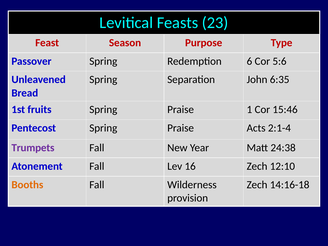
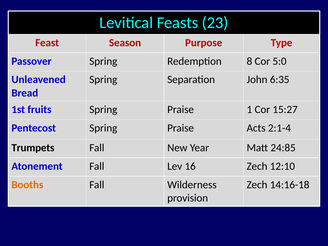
6: 6 -> 8
5:6: 5:6 -> 5:0
15:46: 15:46 -> 15:27
Trumpets colour: purple -> black
24:38: 24:38 -> 24:85
